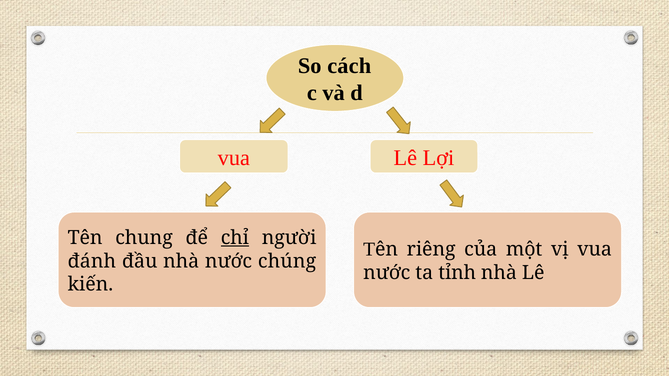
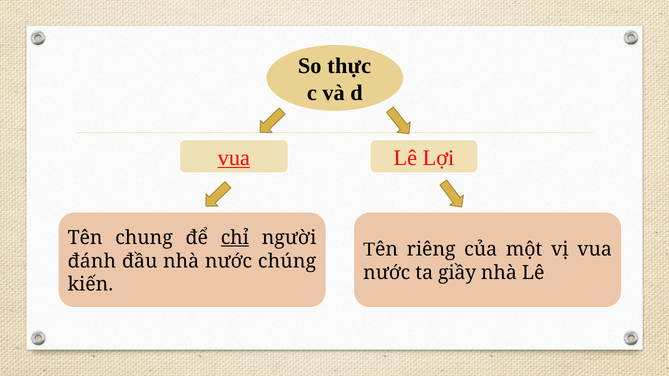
cách: cách -> thực
vua at (234, 158) underline: none -> present
tỉnh: tỉnh -> giầy
